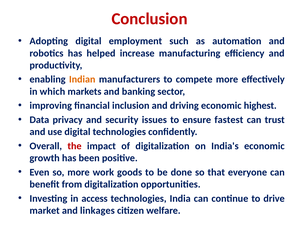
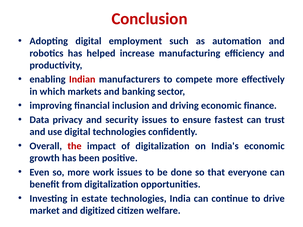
Indian colour: orange -> red
highest: highest -> finance
work goods: goods -> issues
access: access -> estate
linkages: linkages -> digitized
